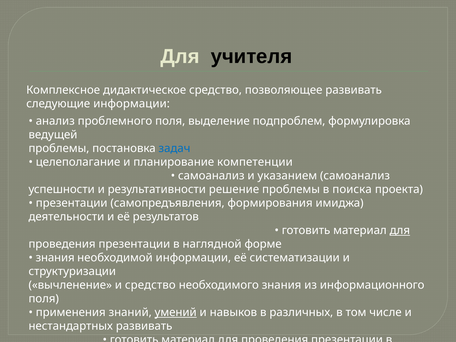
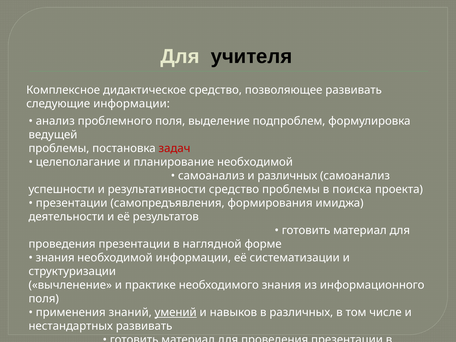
задач colour: blue -> red
планирование компетенции: компетенции -> необходимой
и указанием: указанием -> различных
результативности решение: решение -> средство
для at (400, 230) underline: present -> none
и средство: средство -> практике
